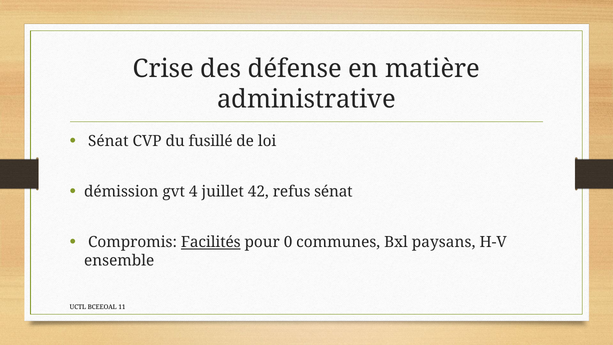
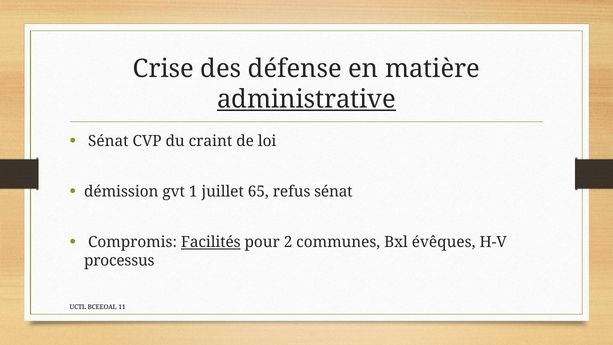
administrative underline: none -> present
fusillé: fusillé -> craint
4: 4 -> 1
42: 42 -> 65
0: 0 -> 2
paysans: paysans -> évêques
ensemble: ensemble -> processus
